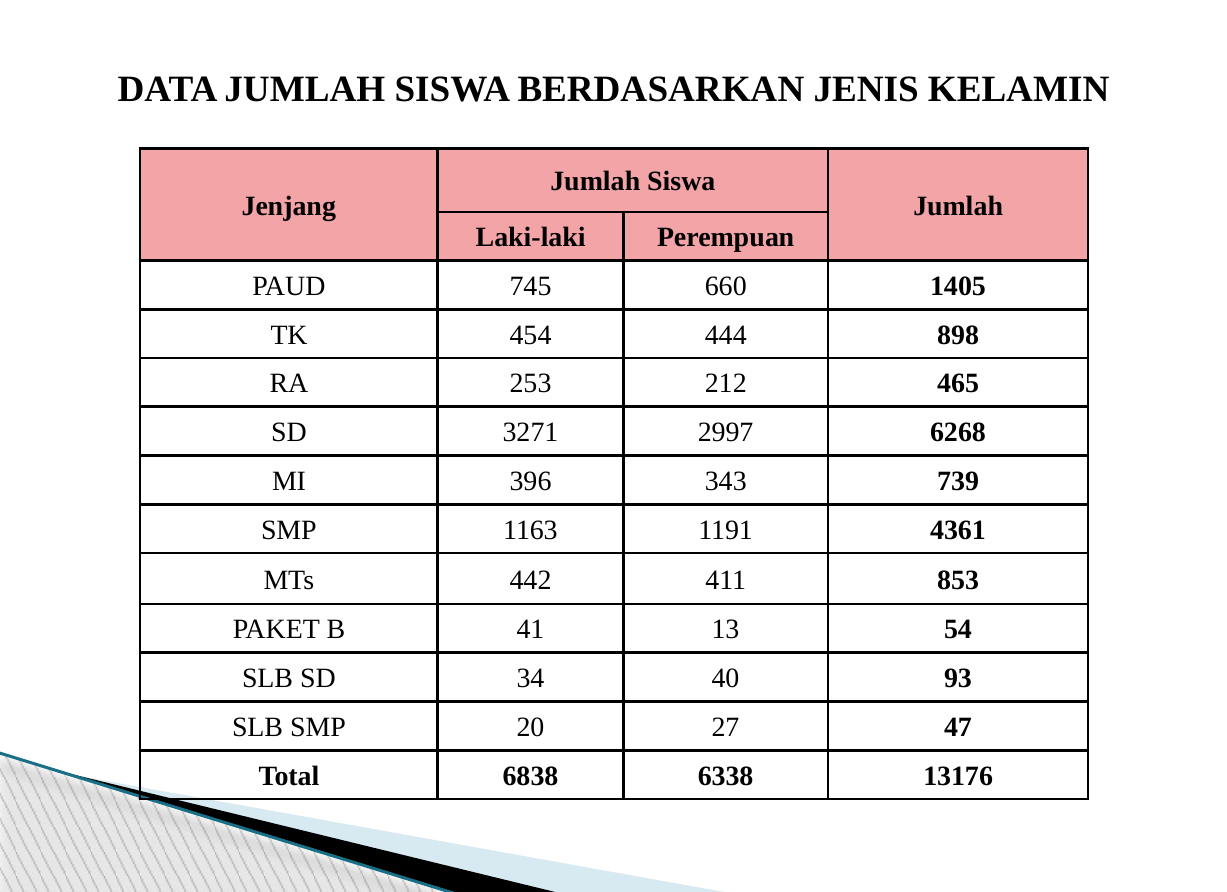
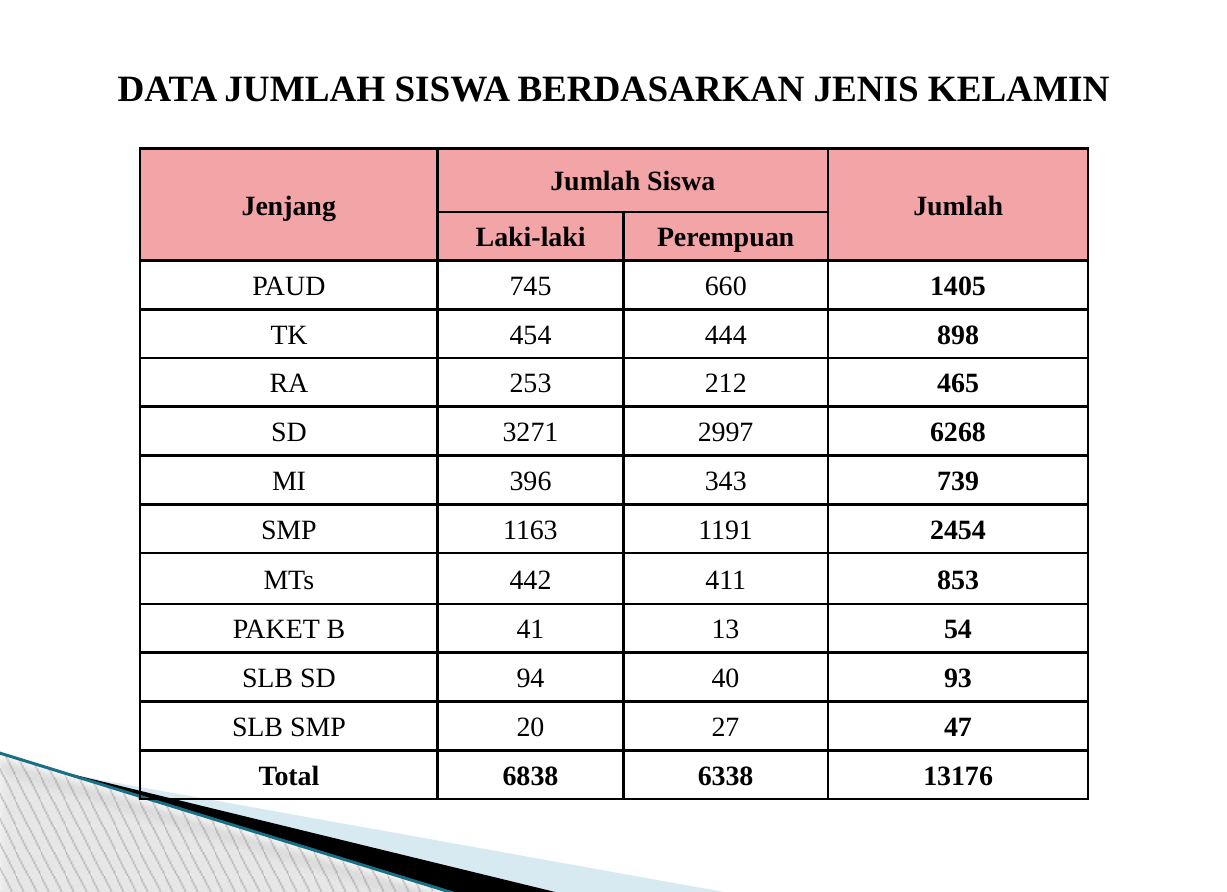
4361: 4361 -> 2454
34: 34 -> 94
